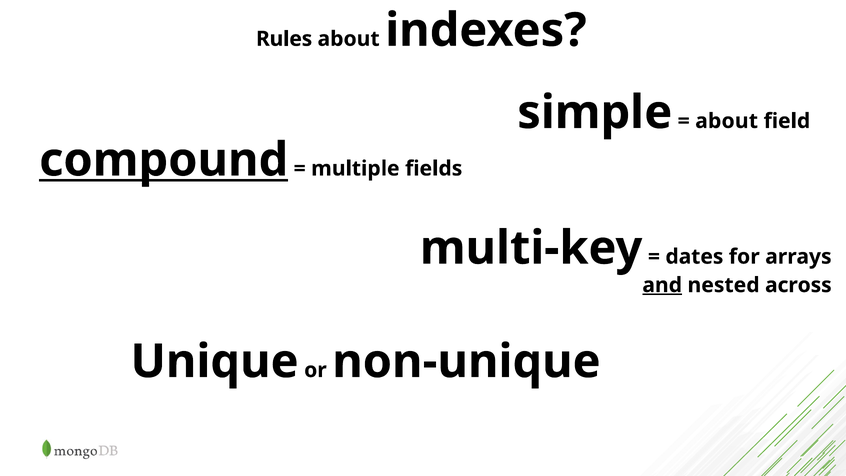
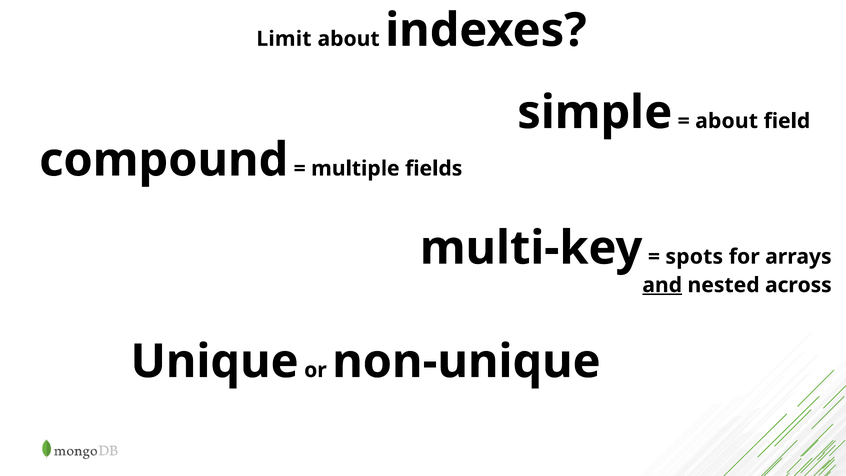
Rules: Rules -> Limit
compound underline: present -> none
dates: dates -> spots
